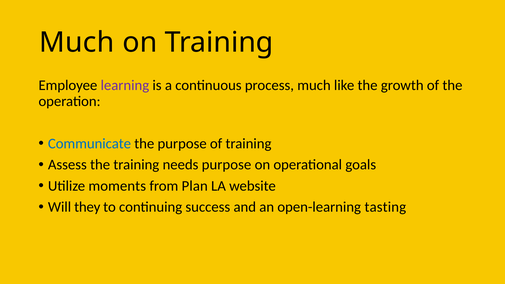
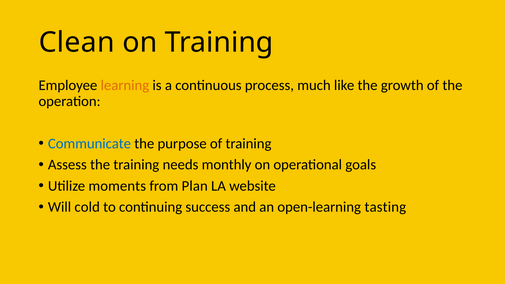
Much at (77, 42): Much -> Clean
learning colour: purple -> orange
needs purpose: purpose -> monthly
they: they -> cold
